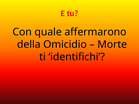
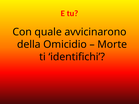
affermarono: affermarono -> avvicinarono
